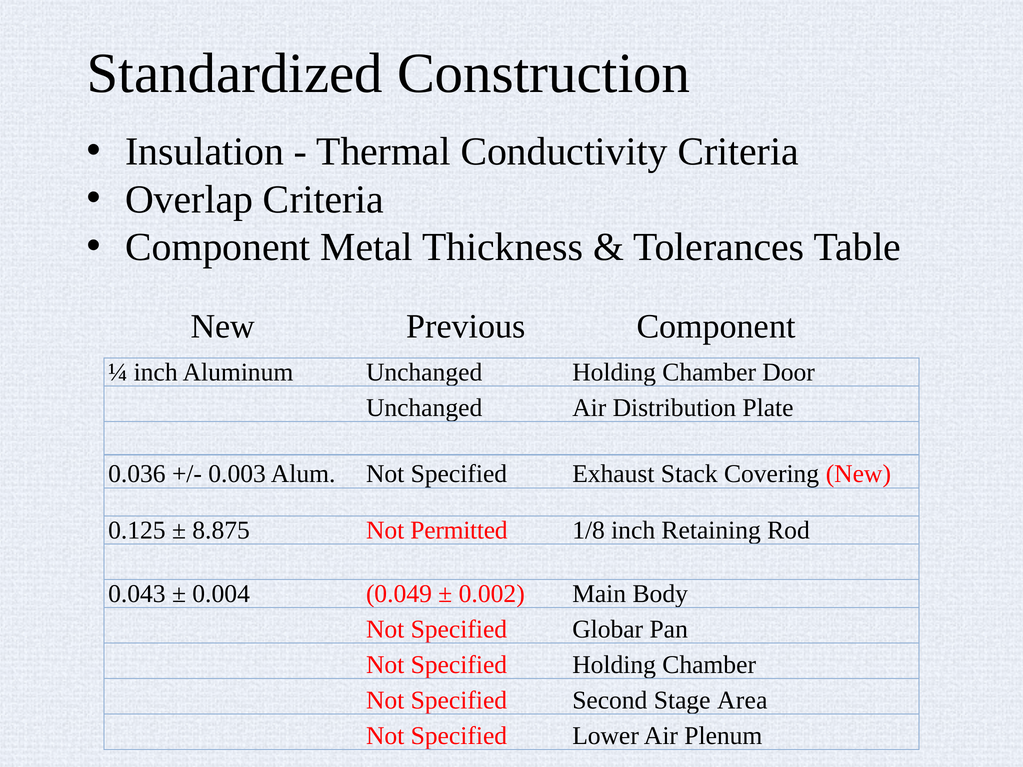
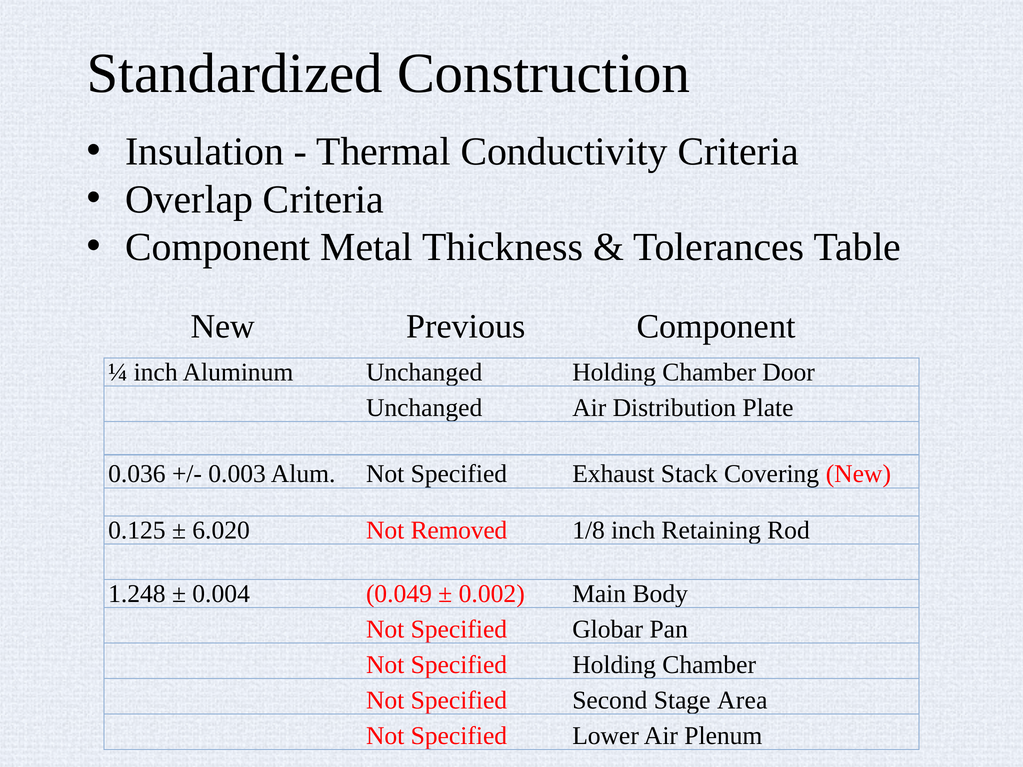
8.875: 8.875 -> 6.020
Permitted: Permitted -> Removed
0.043: 0.043 -> 1.248
